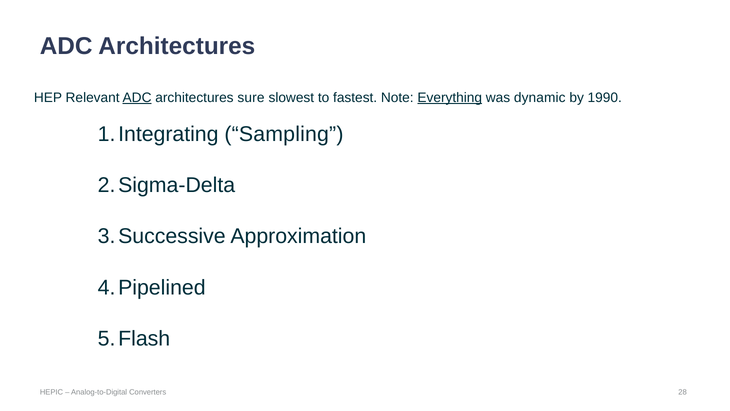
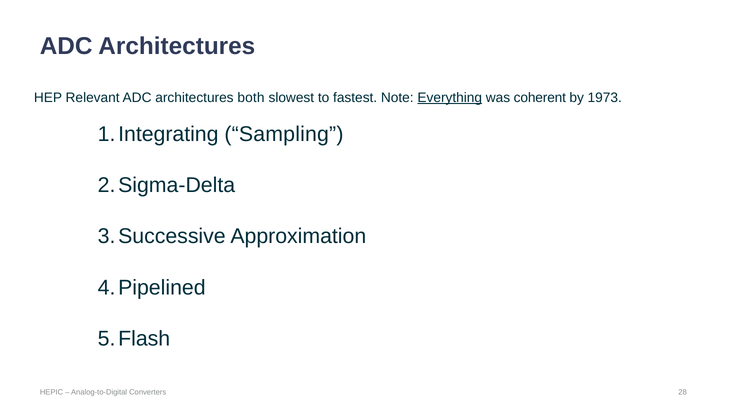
ADC at (137, 97) underline: present -> none
sure: sure -> both
dynamic: dynamic -> coherent
1990: 1990 -> 1973
